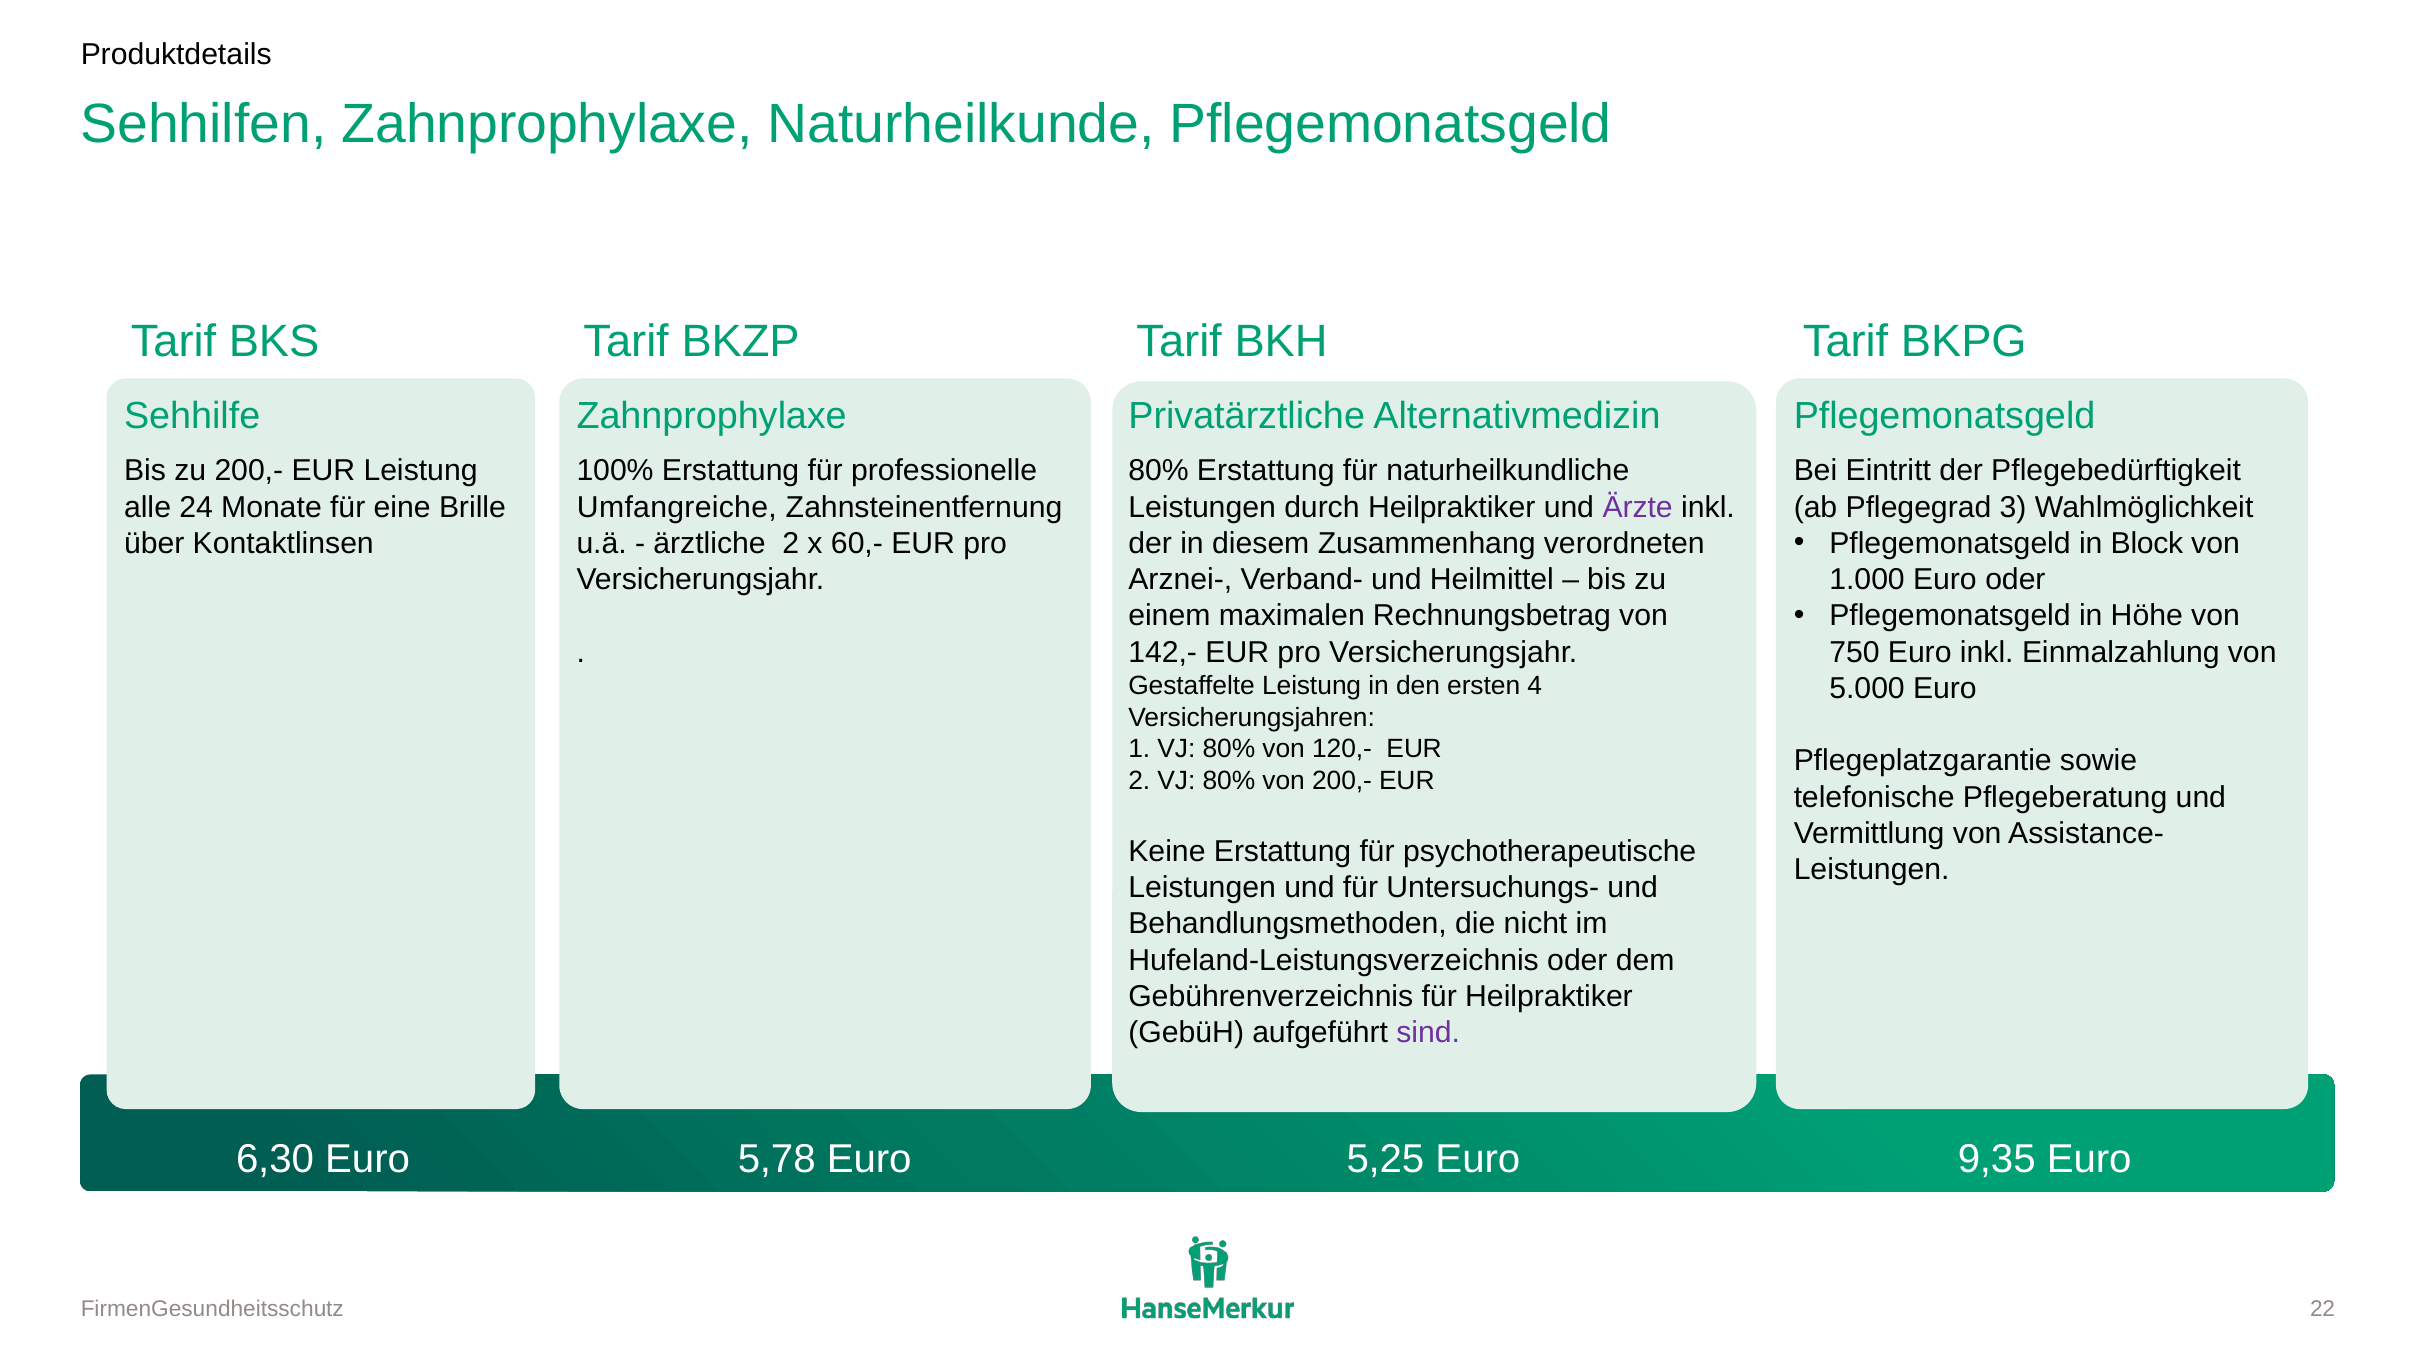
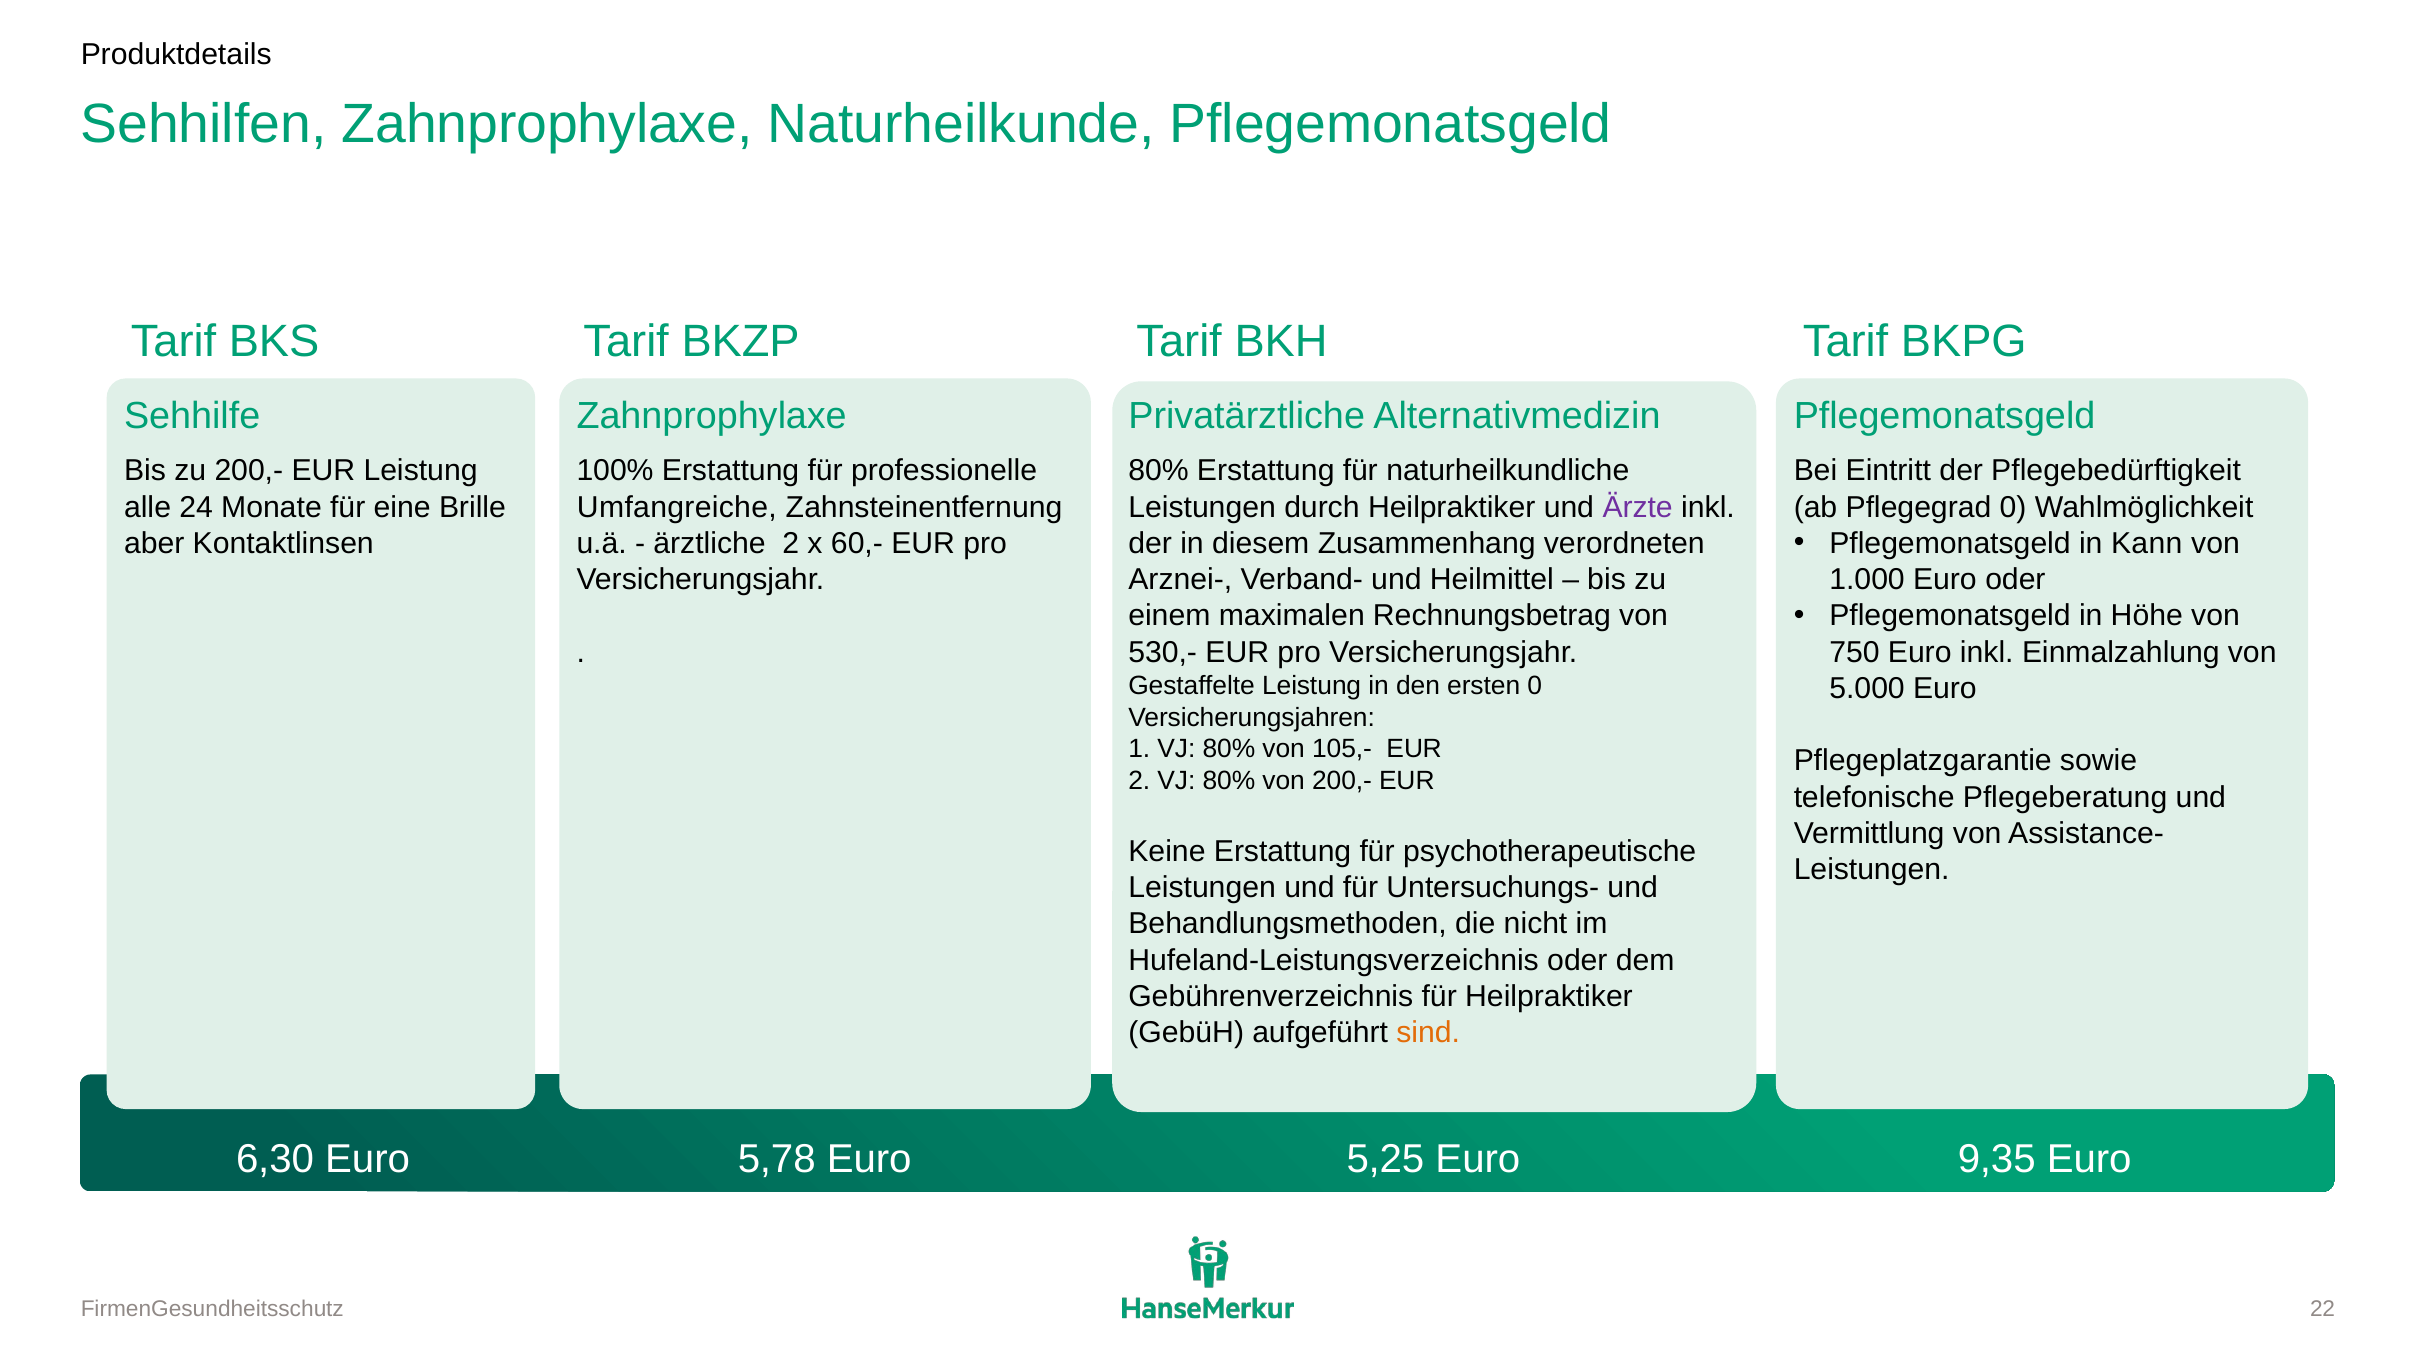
Pflegegrad 3: 3 -> 0
Block: Block -> Kann
über: über -> aber
142,-: 142,- -> 530,-
ersten 4: 4 -> 0
120,-: 120,- -> 105,-
sind colour: purple -> orange
